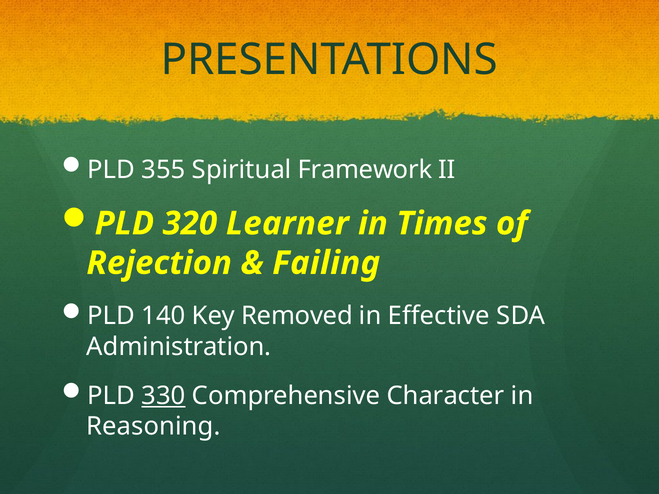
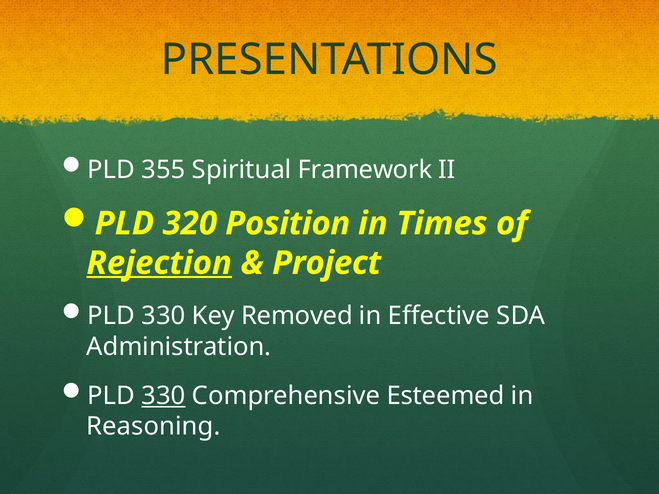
Learner: Learner -> Position
Rejection underline: none -> present
Failing: Failing -> Project
140 at (163, 316): 140 -> 330
Character: Character -> Esteemed
